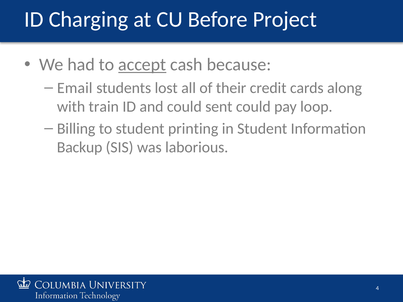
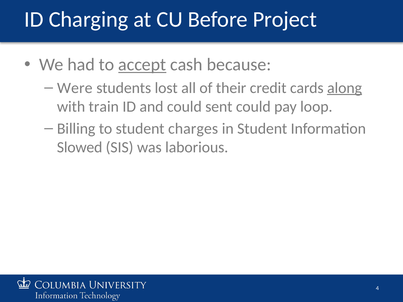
Email: Email -> Were
along underline: none -> present
printing: printing -> charges
Backup: Backup -> Slowed
